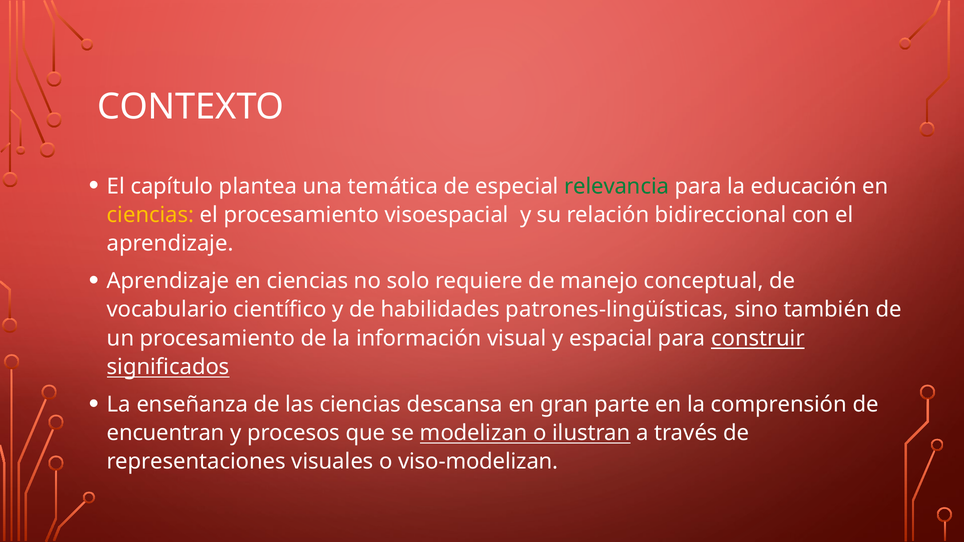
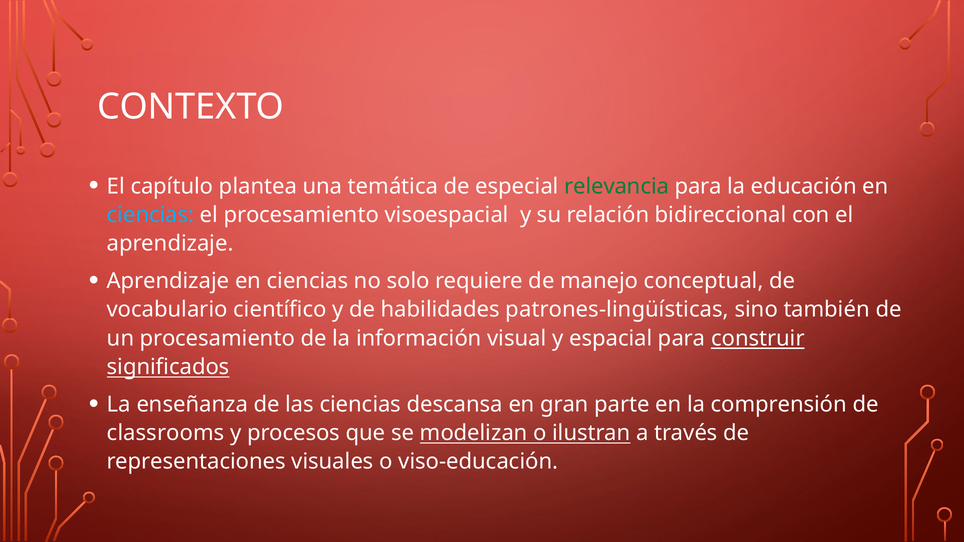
ciencias at (151, 215) colour: yellow -> light blue
encuentran: encuentran -> classrooms
viso-modelizan: viso-modelizan -> viso-educación
